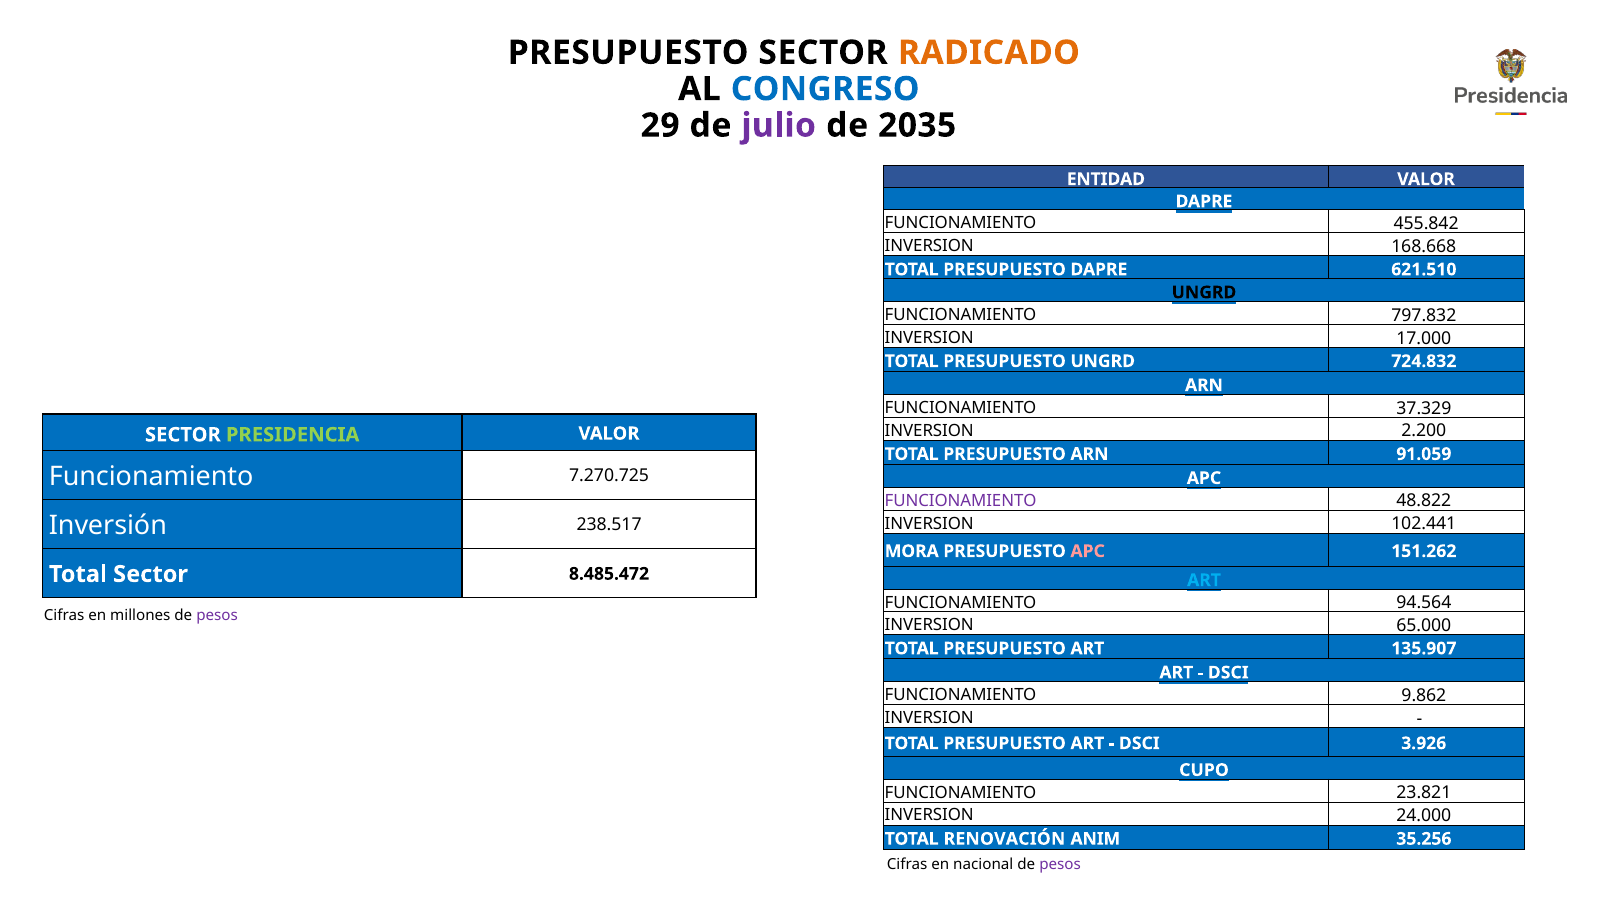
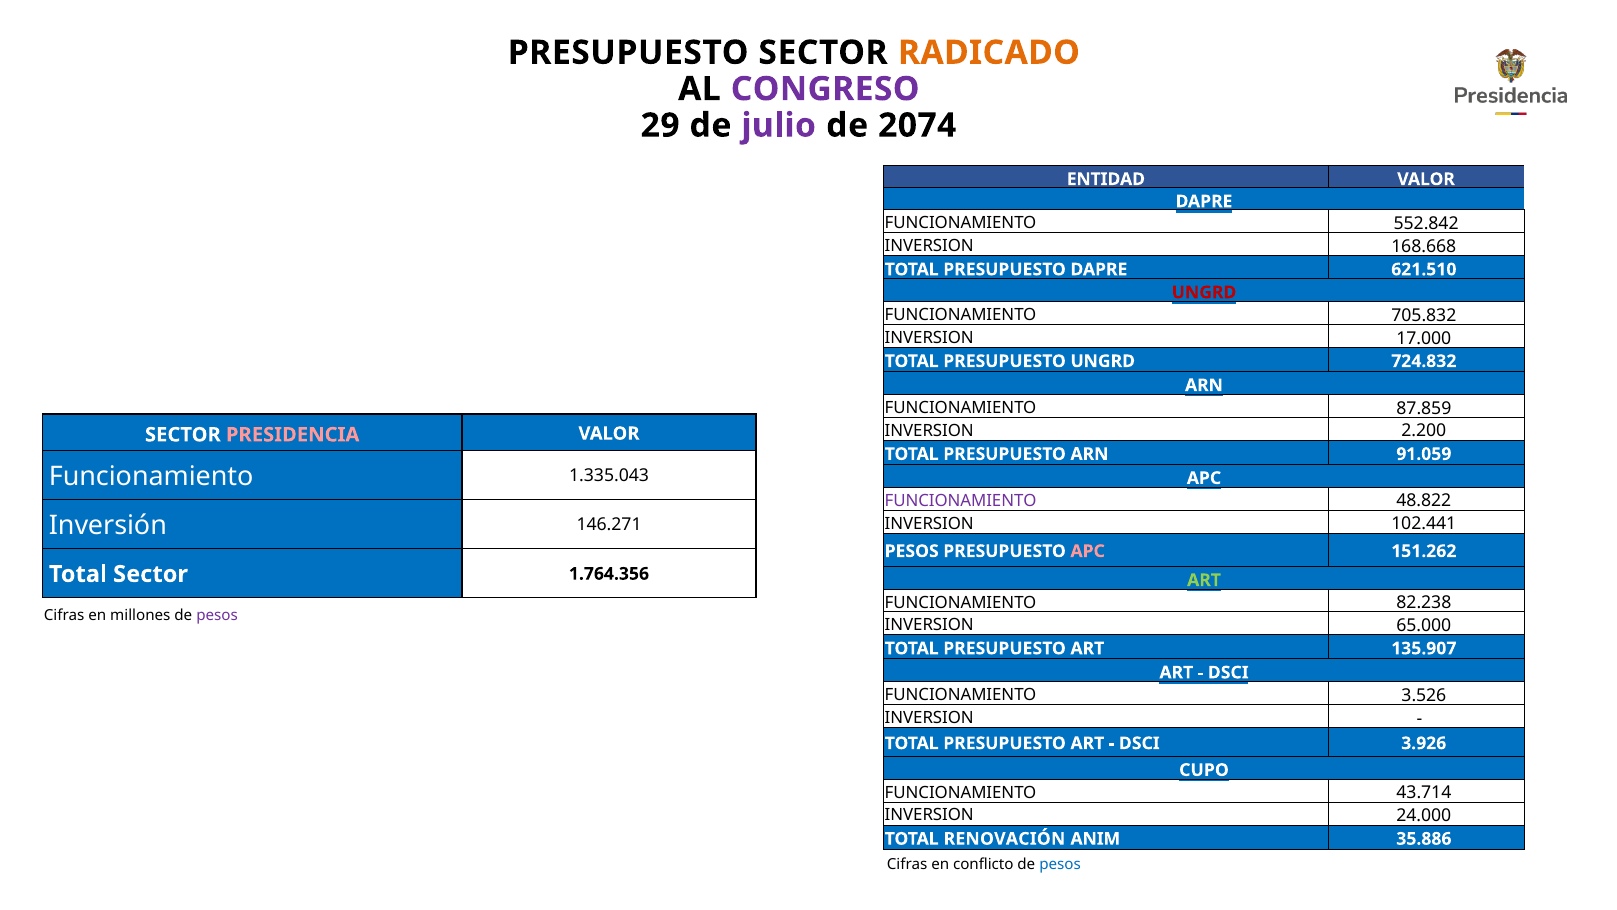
CONGRESO colour: blue -> purple
2035: 2035 -> 2074
455.842: 455.842 -> 552.842
UNGRD at (1204, 292) colour: black -> red
797.832: 797.832 -> 705.832
37.329: 37.329 -> 87.859
PRESIDENCIA colour: light green -> pink
7.270.725: 7.270.725 -> 1.335.043
238.517: 238.517 -> 146.271
MORA at (912, 551): MORA -> PESOS
8.485.472: 8.485.472 -> 1.764.356
ART at (1204, 580) colour: light blue -> light green
94.564: 94.564 -> 82.238
9.862: 9.862 -> 3.526
23.821: 23.821 -> 43.714
35.256: 35.256 -> 35.886
nacional: nacional -> conflicto
pesos at (1060, 865) colour: purple -> blue
